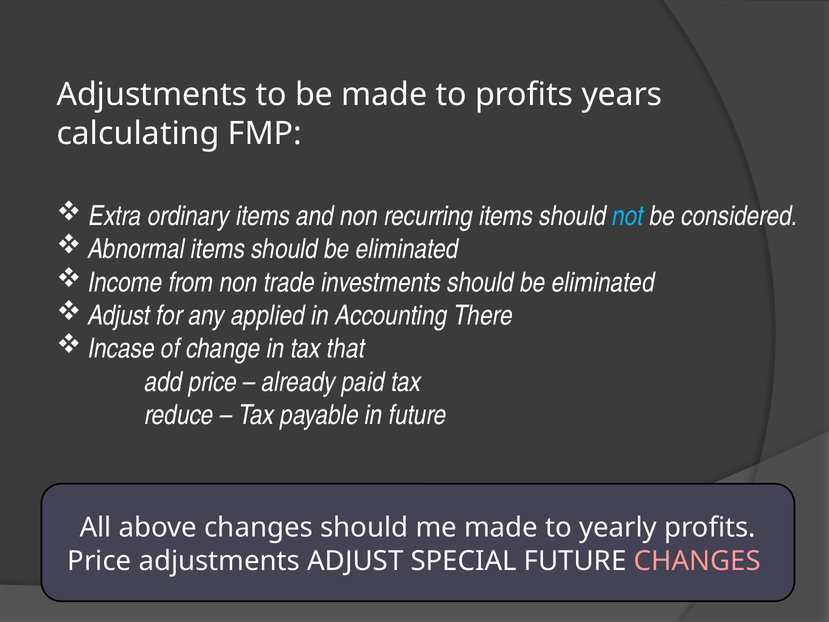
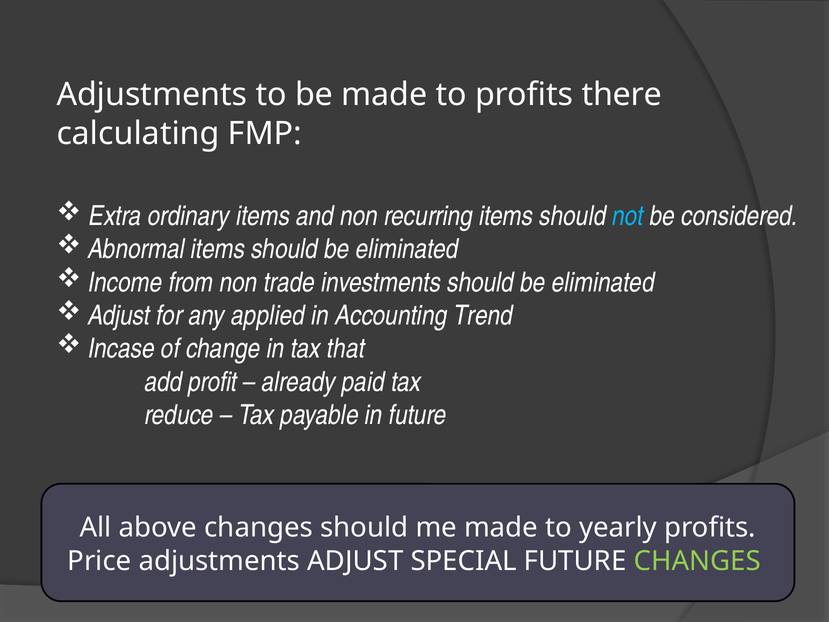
years: years -> there
There: There -> Trend
add price: price -> profit
CHANGES at (697, 561) colour: pink -> light green
